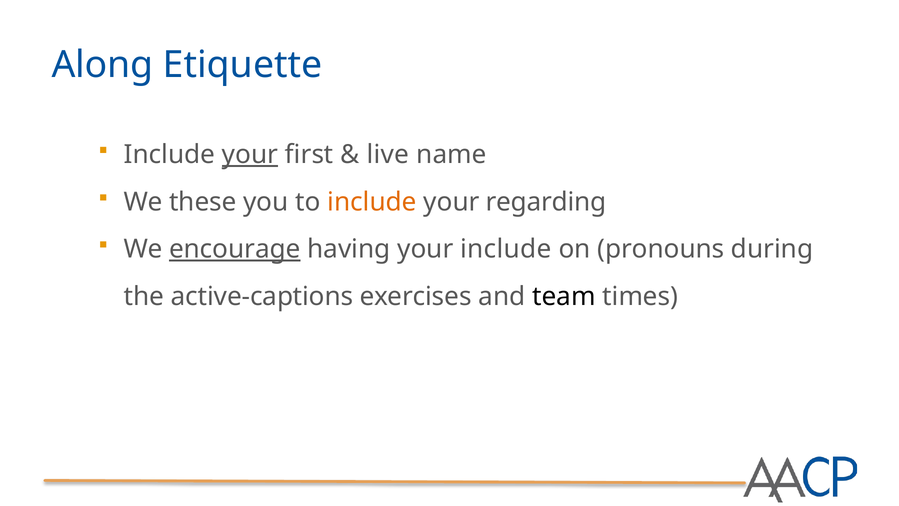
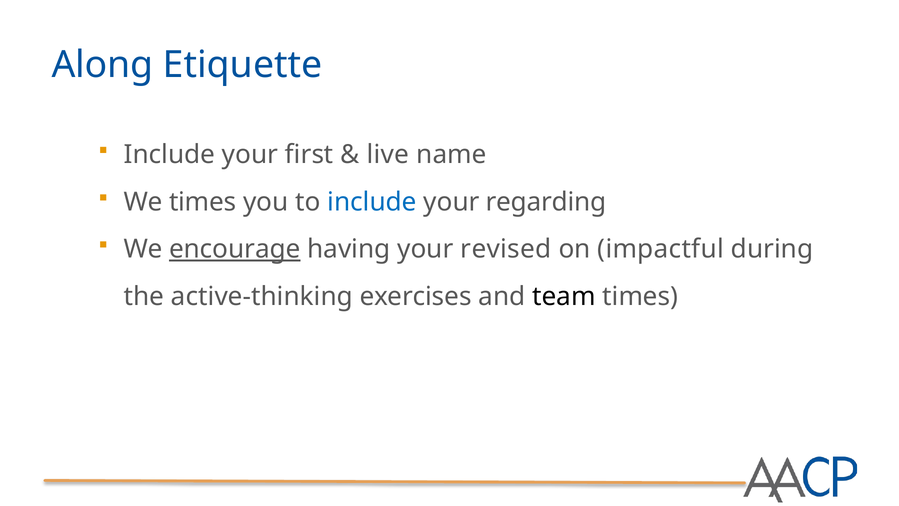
your at (250, 155) underline: present -> none
We these: these -> times
include at (372, 202) colour: orange -> blue
your include: include -> revised
pronouns: pronouns -> impactful
active-captions: active-captions -> active-thinking
